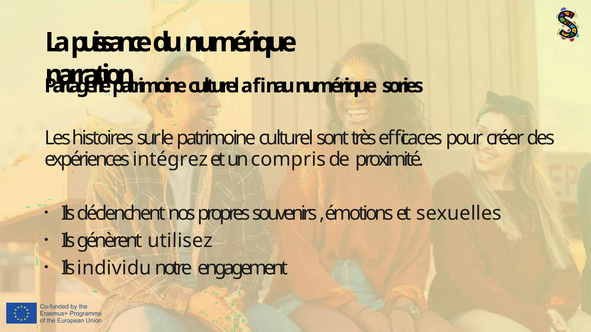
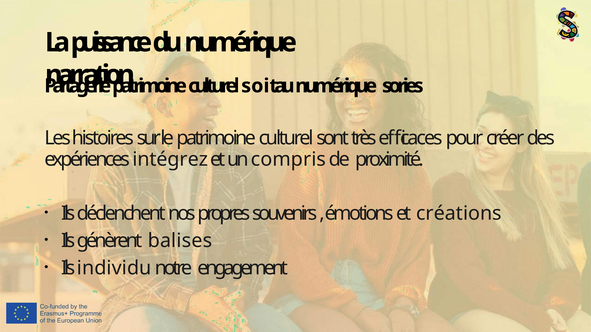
afin: afin -> soit
sexuelles: sexuelles -> créations
utilisez: utilisez -> balises
